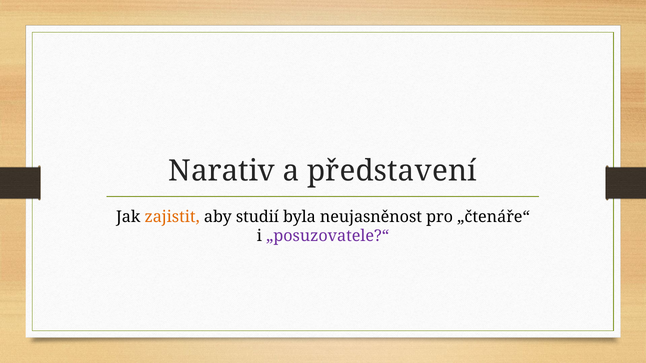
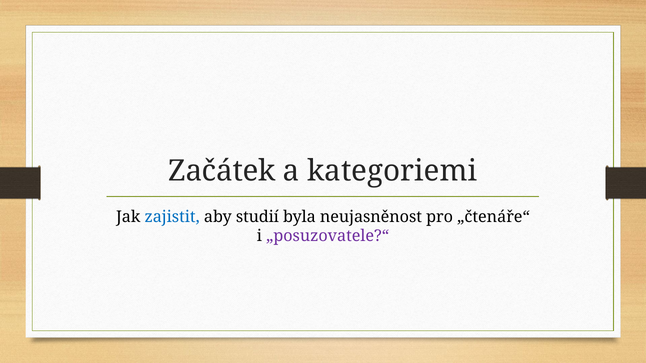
Narativ: Narativ -> Začátek
představení: představení -> kategoriemi
zajistit colour: orange -> blue
